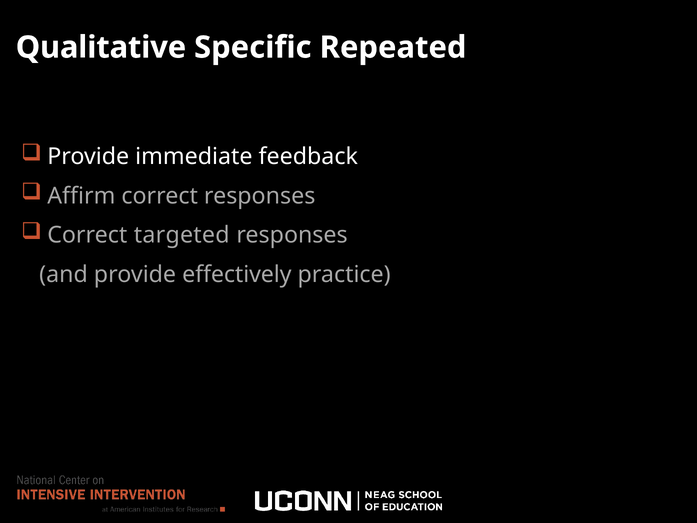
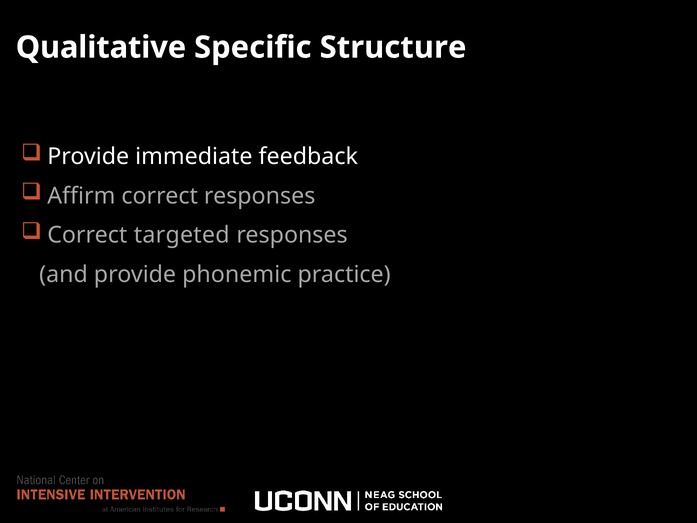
Repeated: Repeated -> Structure
effectively: effectively -> phonemic
